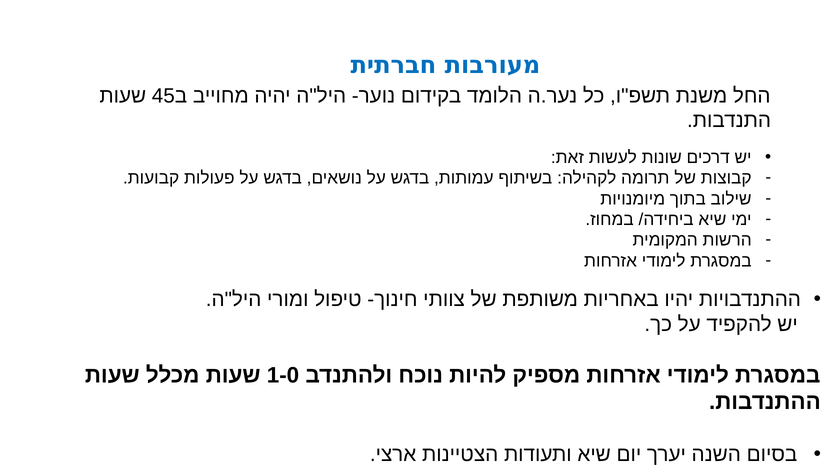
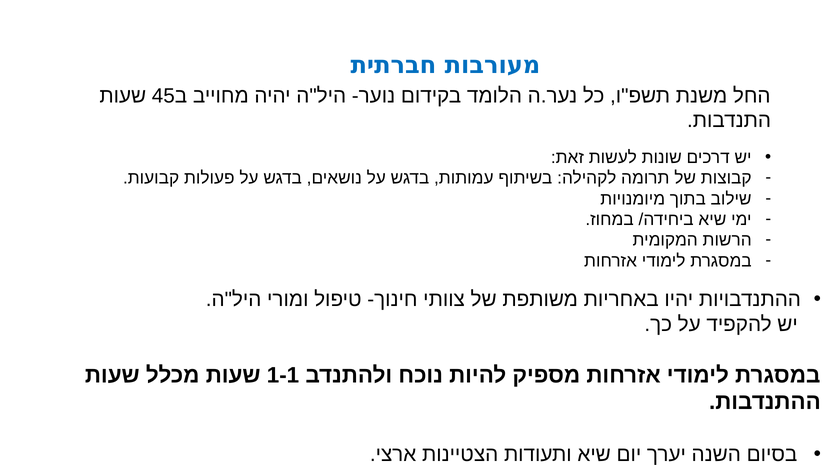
1-0: 1-0 -> 1-1
